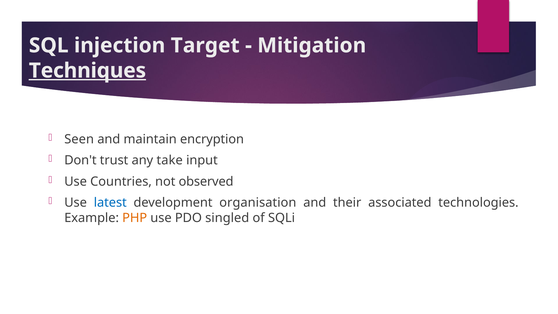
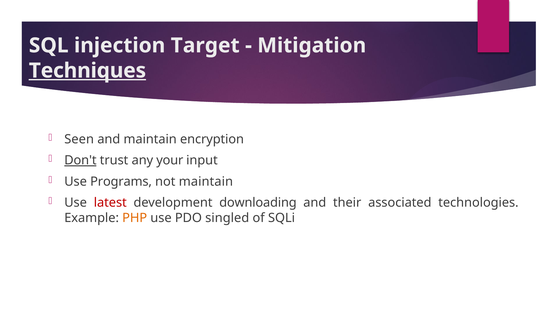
Don't underline: none -> present
take: take -> your
Countries: Countries -> Programs
not observed: observed -> maintain
latest colour: blue -> red
organisation: organisation -> downloading
